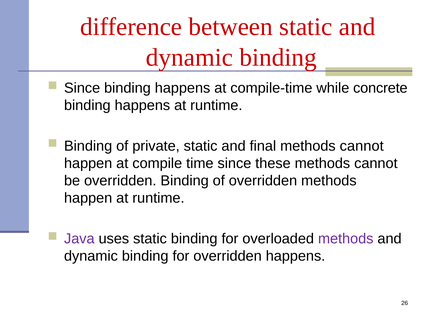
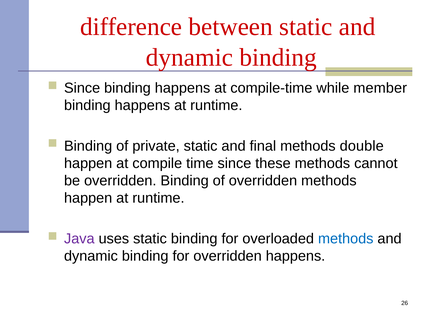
concrete: concrete -> member
final methods cannot: cannot -> double
methods at (346, 238) colour: purple -> blue
